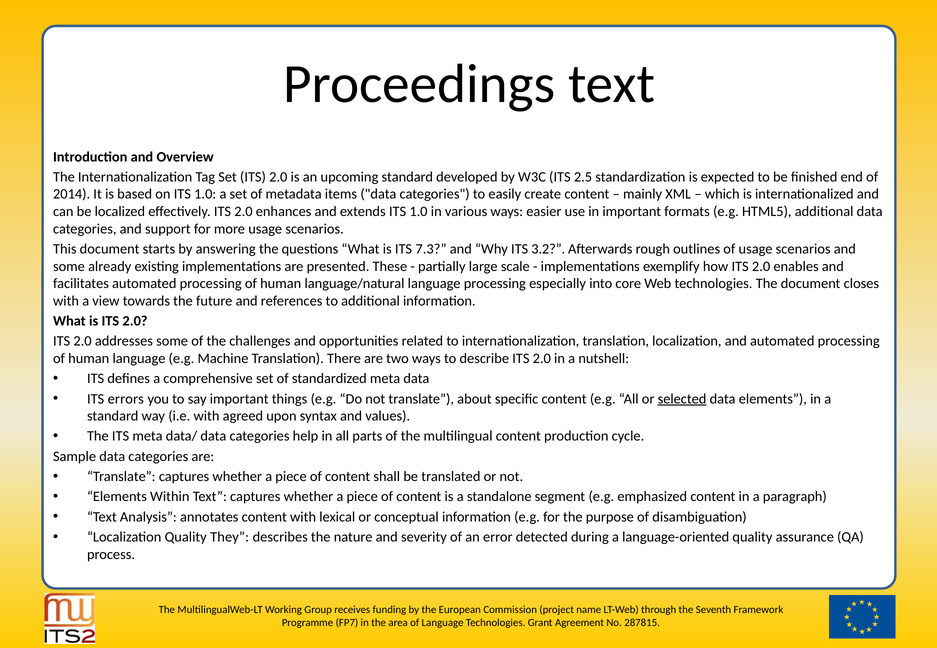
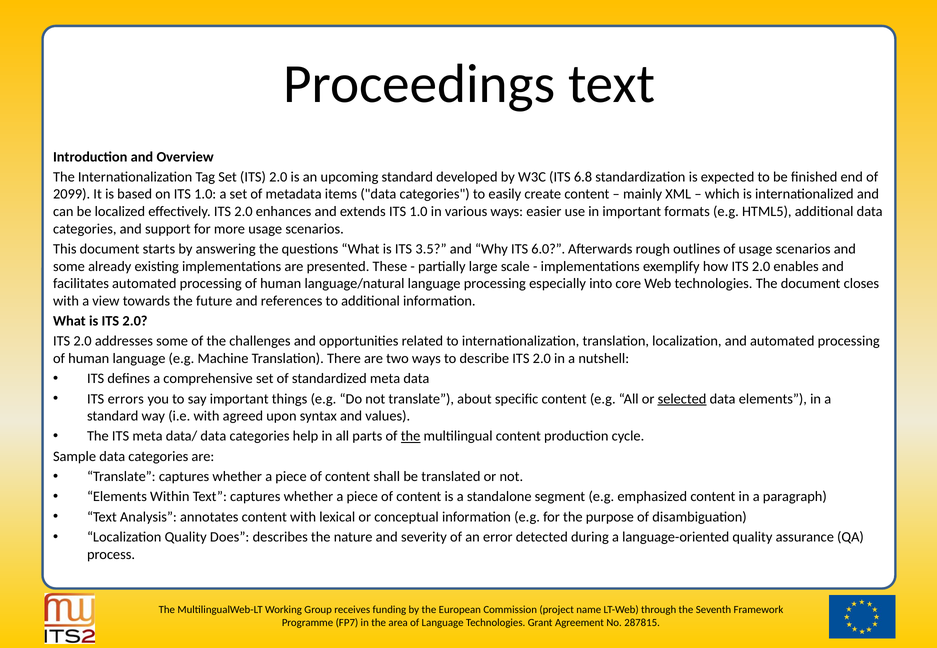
2.5: 2.5 -> 6.8
2014: 2014 -> 2099
7.3: 7.3 -> 3.5
3.2: 3.2 -> 6.0
the at (411, 437) underline: none -> present
They: They -> Does
